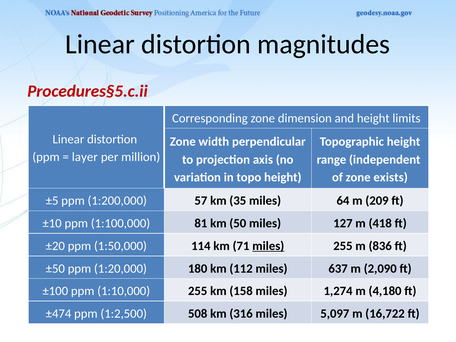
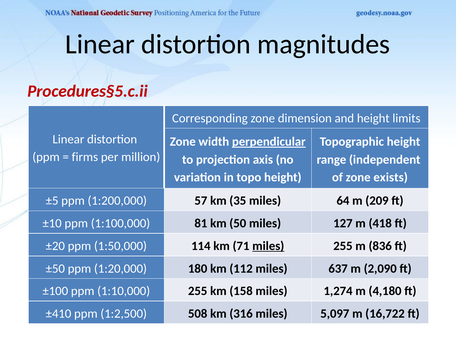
perpendicular underline: none -> present
layer: layer -> firms
±474: ±474 -> ±410
